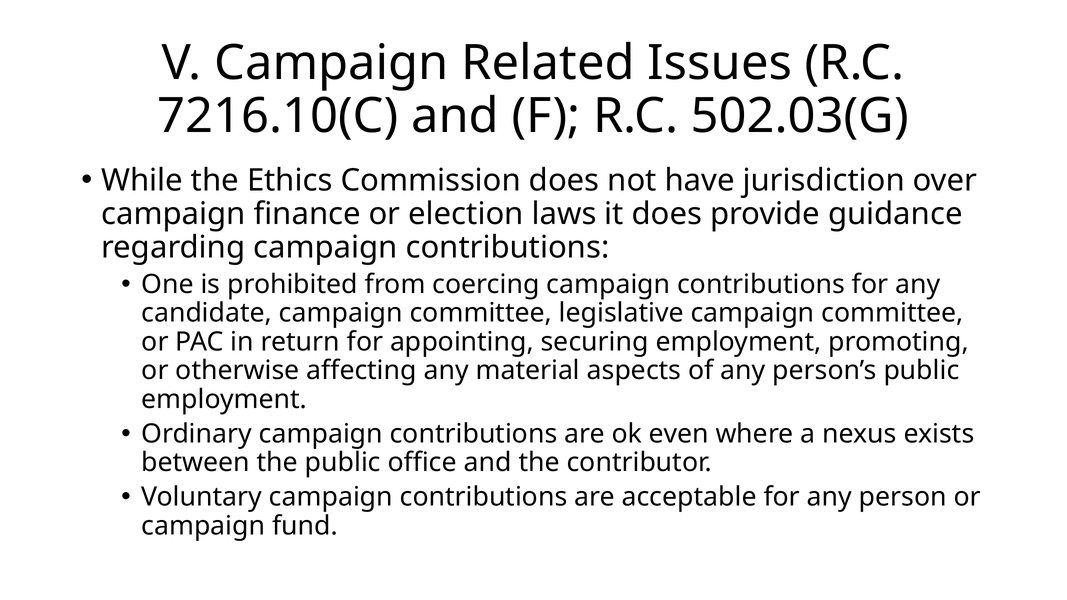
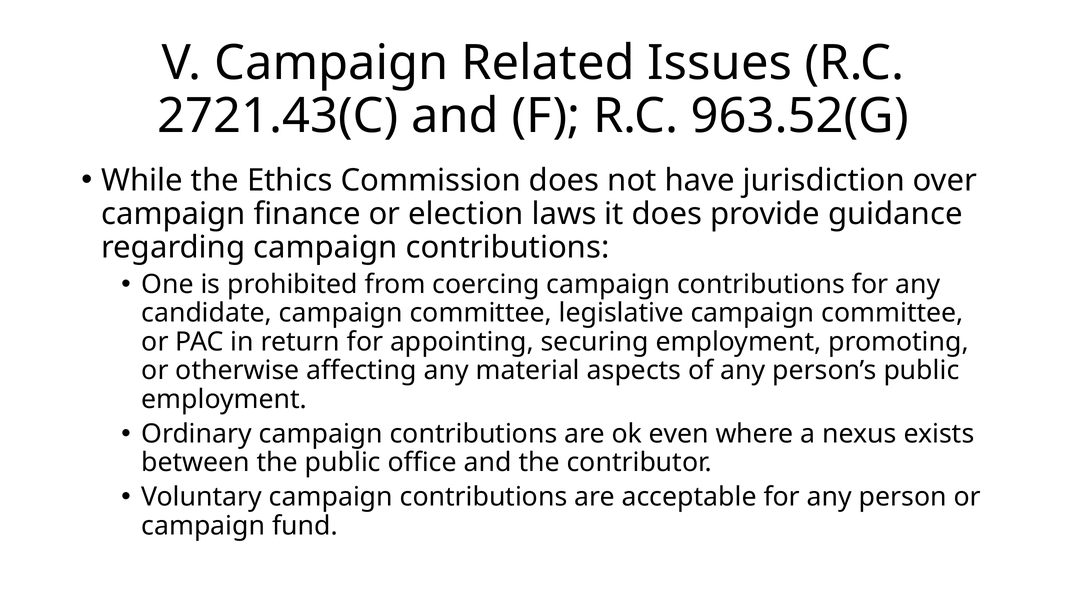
7216.10(C: 7216.10(C -> 2721.43(C
502.03(G: 502.03(G -> 963.52(G
